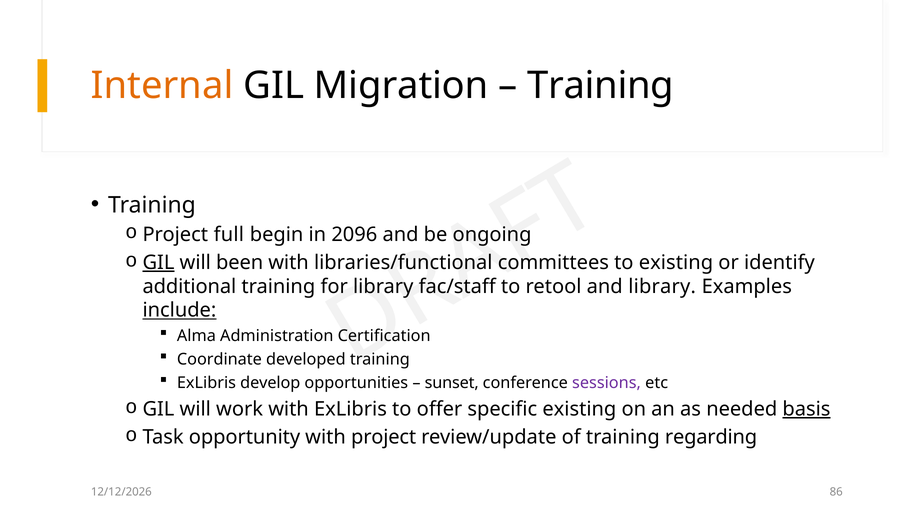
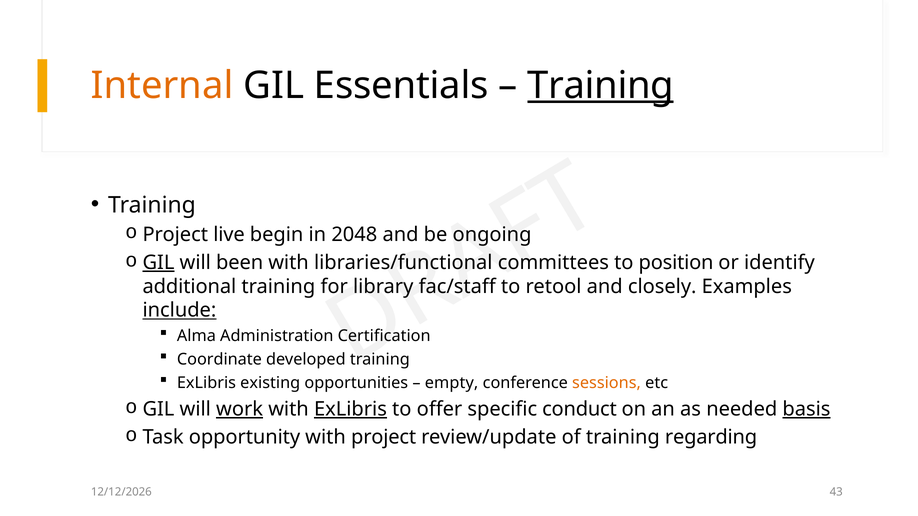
Migration: Migration -> Essentials
Training at (601, 85) underline: none -> present
full: full -> live
2096: 2096 -> 2048
existing at (676, 263): existing -> position
and library: library -> closely
develop: develop -> existing
sunset: sunset -> empty
sessions colour: purple -> orange
work underline: none -> present
ExLibris at (350, 409) underline: none -> present
specific existing: existing -> conduct
86: 86 -> 43
